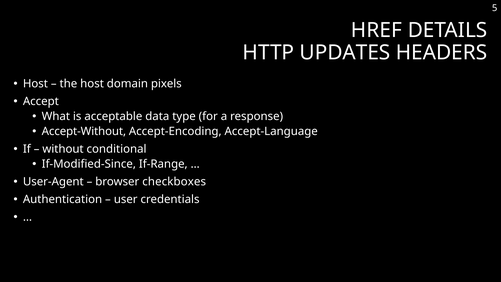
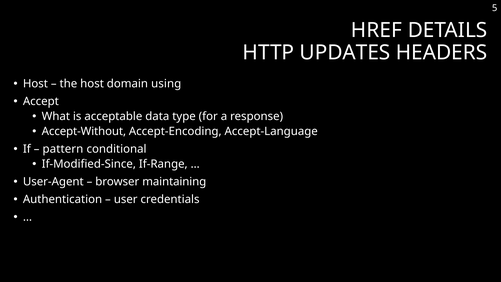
pixels: pixels -> using
without: without -> pattern
checkboxes: checkboxes -> maintaining
